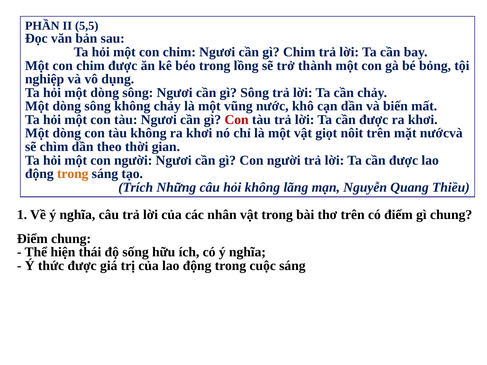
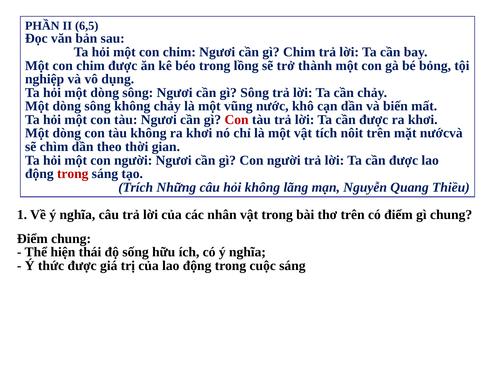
5,5: 5,5 -> 6,5
giọt: giọt -> tích
trong at (73, 174) colour: orange -> red
